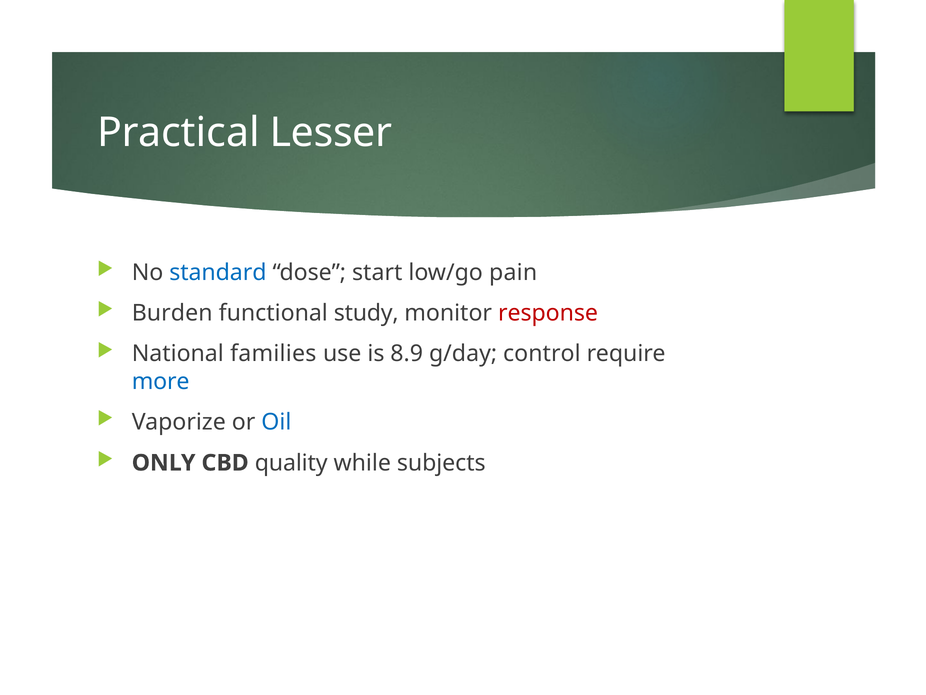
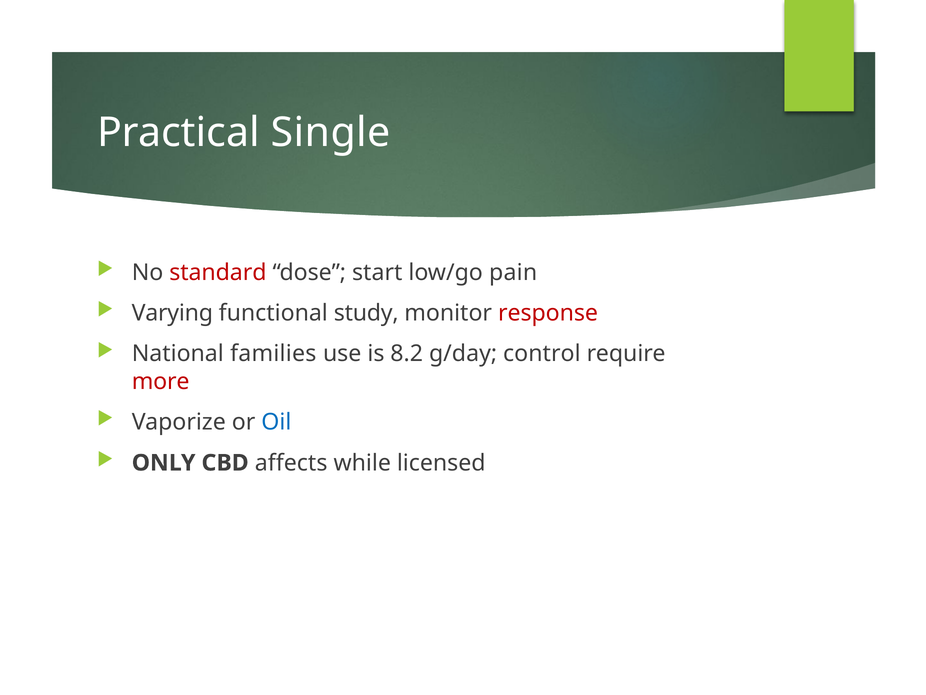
Lesser: Lesser -> Single
standard colour: blue -> red
Burden: Burden -> Varying
8.9: 8.9 -> 8.2
more colour: blue -> red
quality: quality -> affects
subjects: subjects -> licensed
